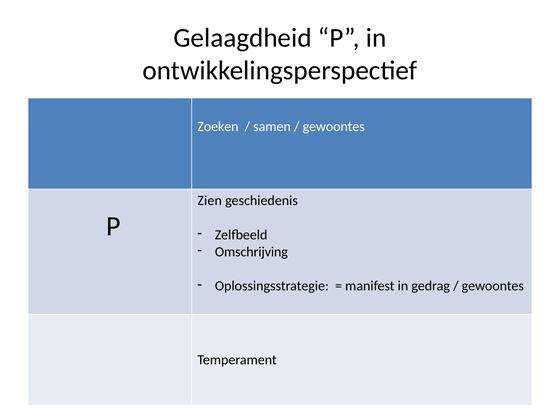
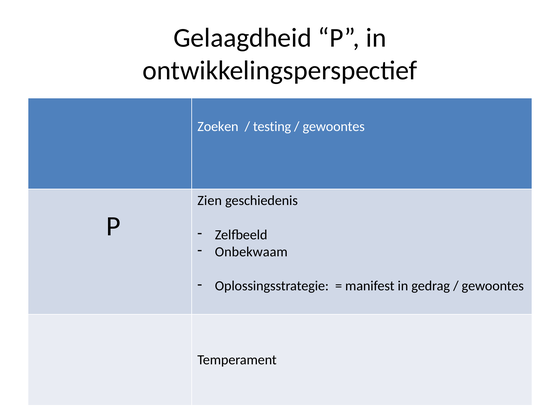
samen: samen -> testing
Omschrijving: Omschrijving -> Onbekwaam
